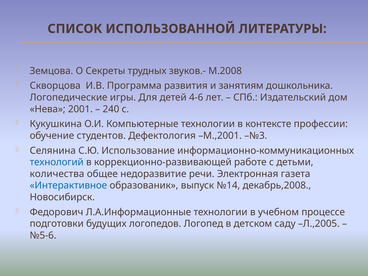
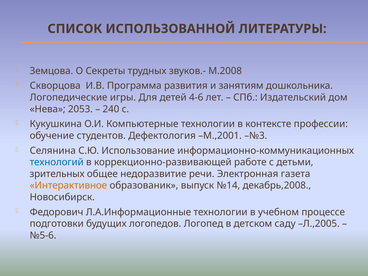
2001: 2001 -> 2053
количества: количества -> зрительных
Интерактивное colour: blue -> orange
